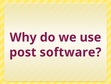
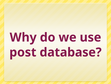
software: software -> database
